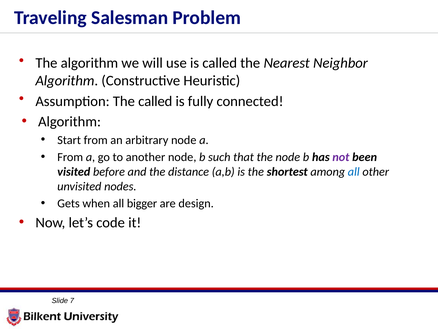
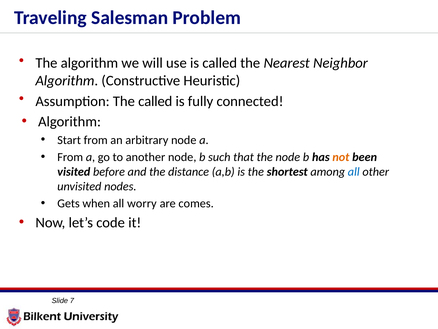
not colour: purple -> orange
bigger: bigger -> worry
design: design -> comes
